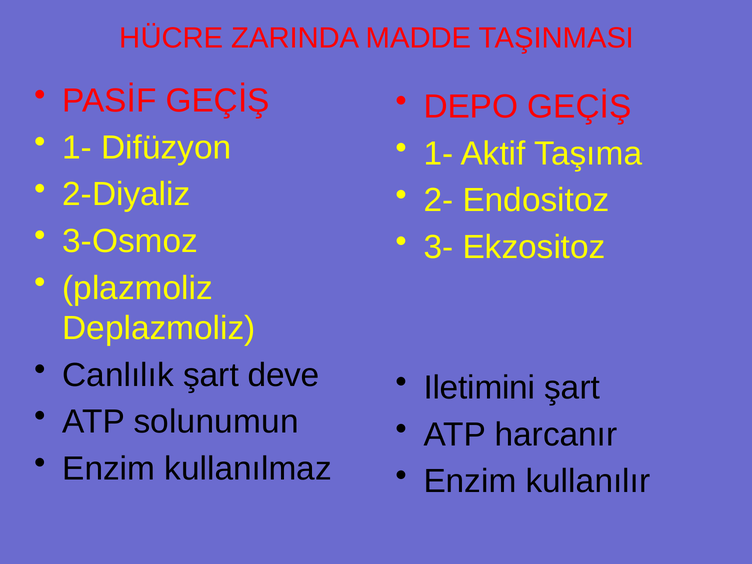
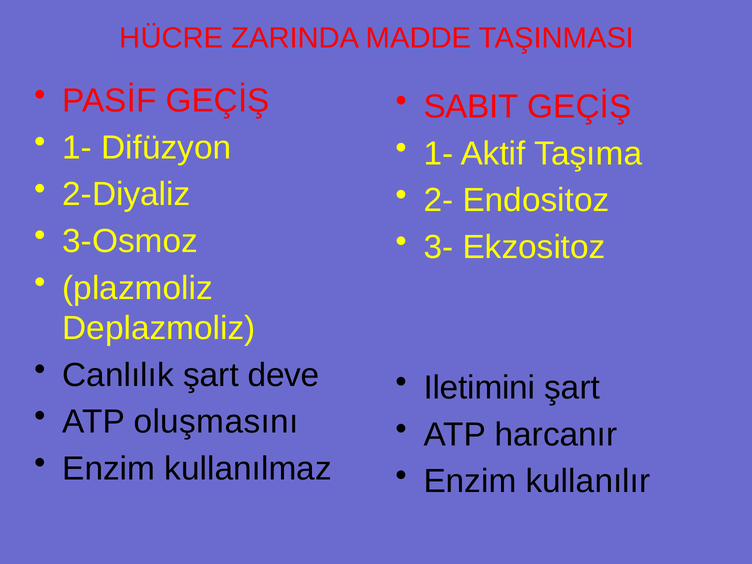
DEPO: DEPO -> SABIT
solunumun: solunumun -> oluşmasını
